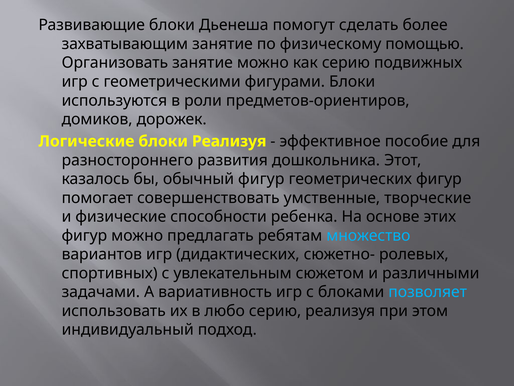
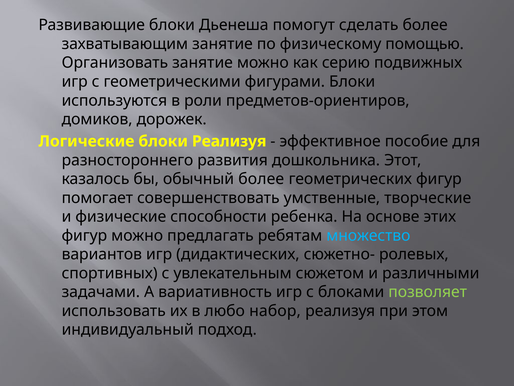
обычный фигур: фигур -> более
позволяет colour: light blue -> light green
любо серию: серию -> набор
